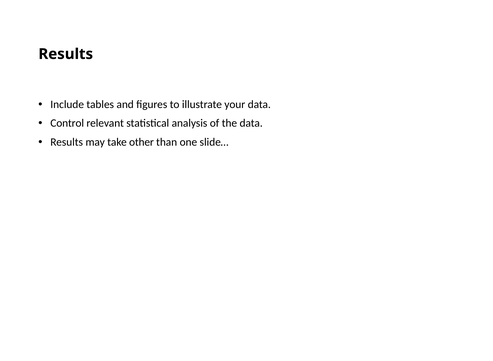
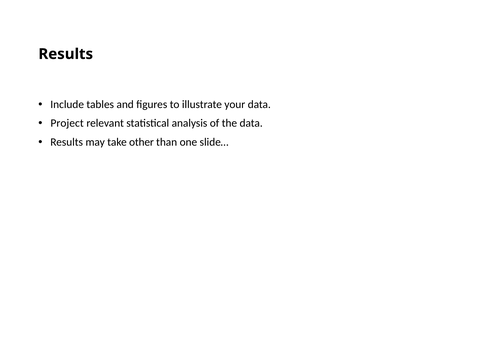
Control: Control -> Project
